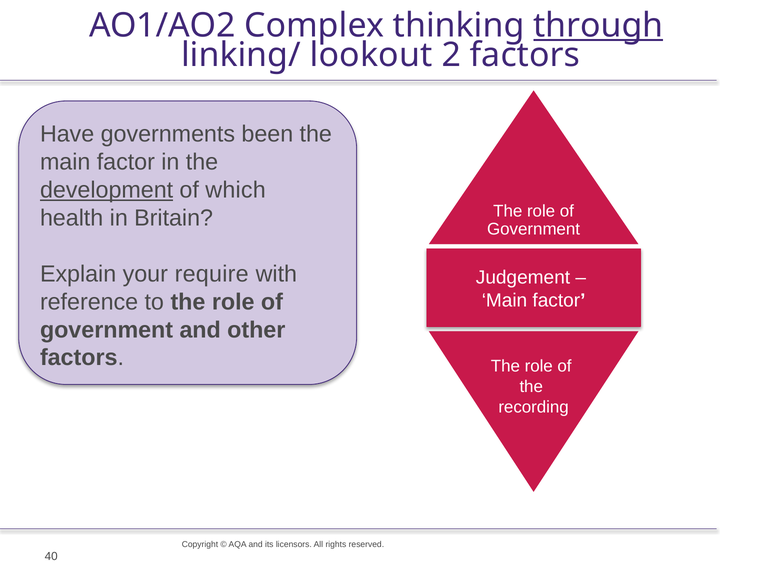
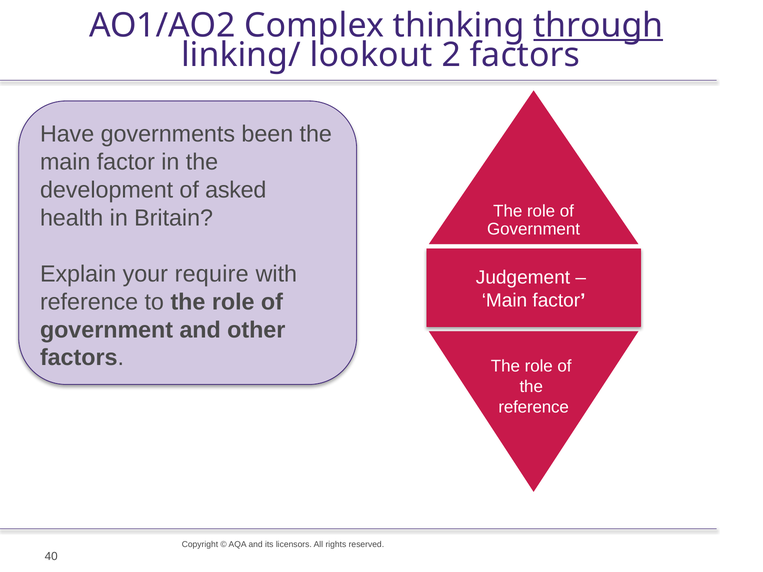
development underline: present -> none
which: which -> asked
recording at (534, 407): recording -> reference
